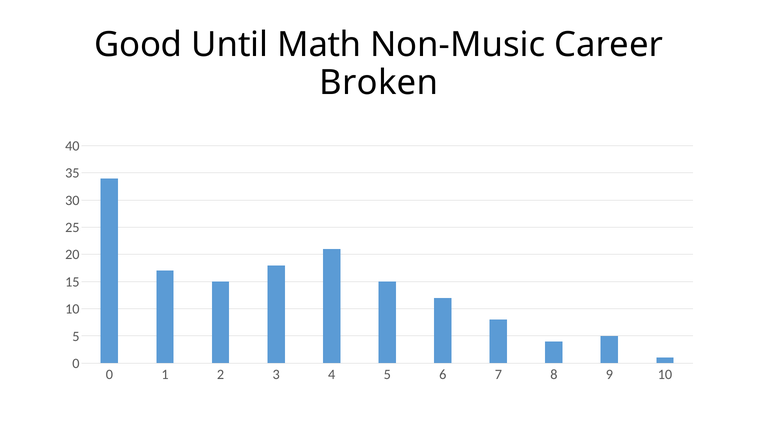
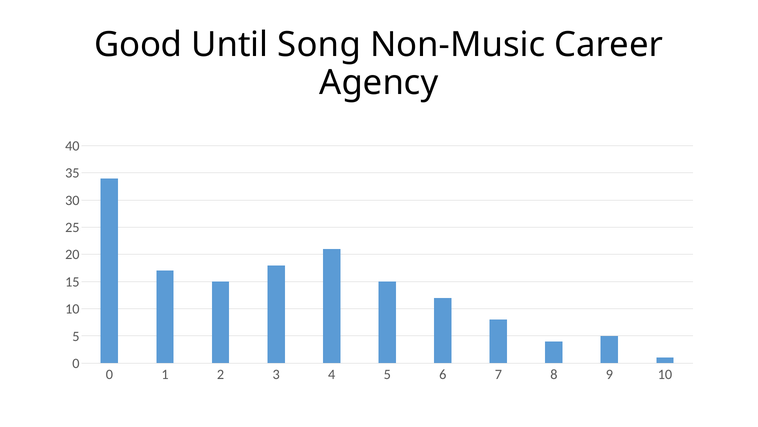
Math: Math -> Song
Broken: Broken -> Agency
